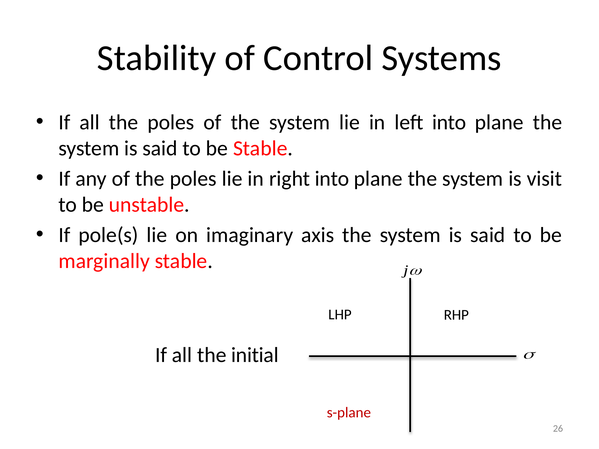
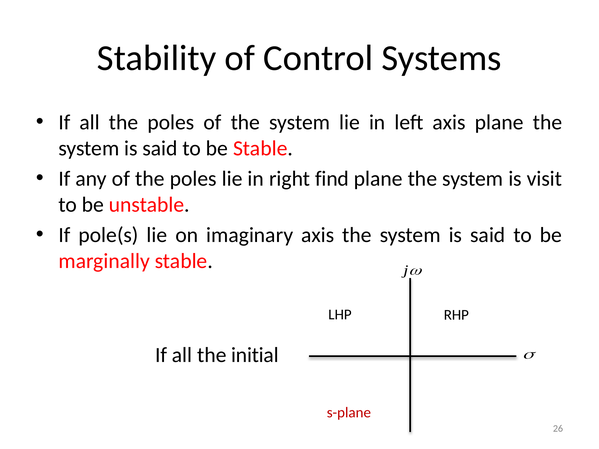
left into: into -> axis
right into: into -> find
